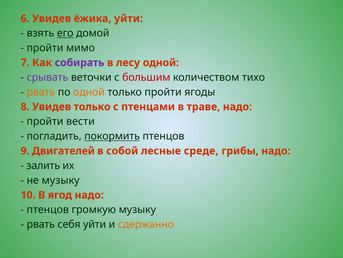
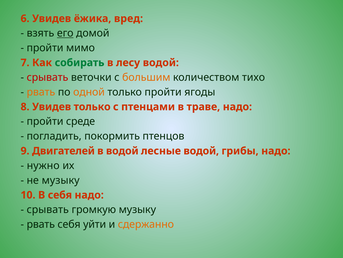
ёжика уйти: уйти -> вред
собирать colour: purple -> green
лесу одной: одной -> водой
срывать at (47, 77) colour: purple -> red
большим colour: red -> orange
вести: вести -> среде
покормить underline: present -> none
в собой: собой -> водой
лесные среде: среде -> водой
залить: залить -> нужно
В ягод: ягод -> себя
птенцов at (48, 209): птенцов -> срывать
